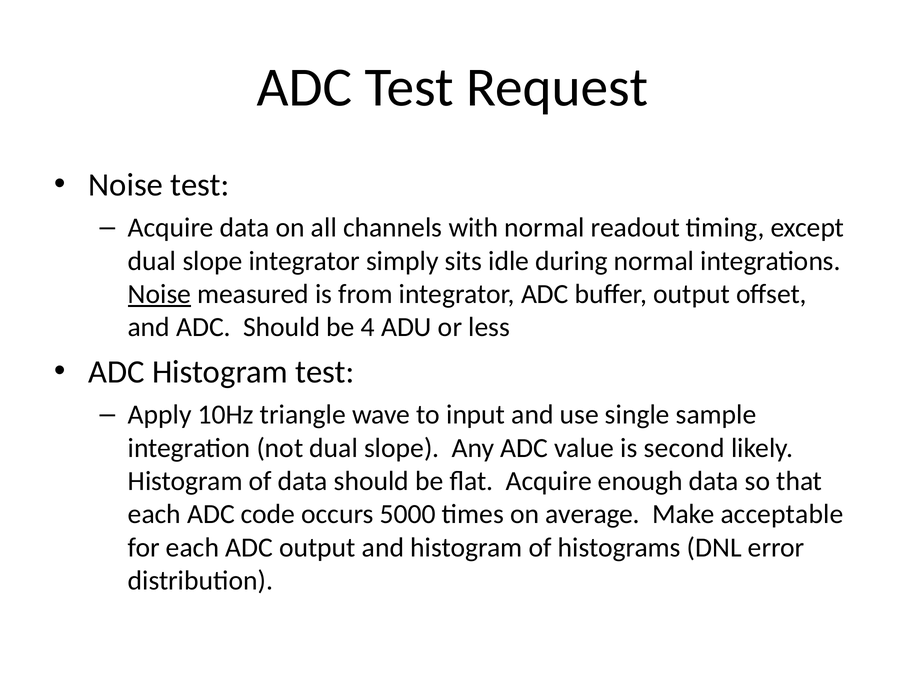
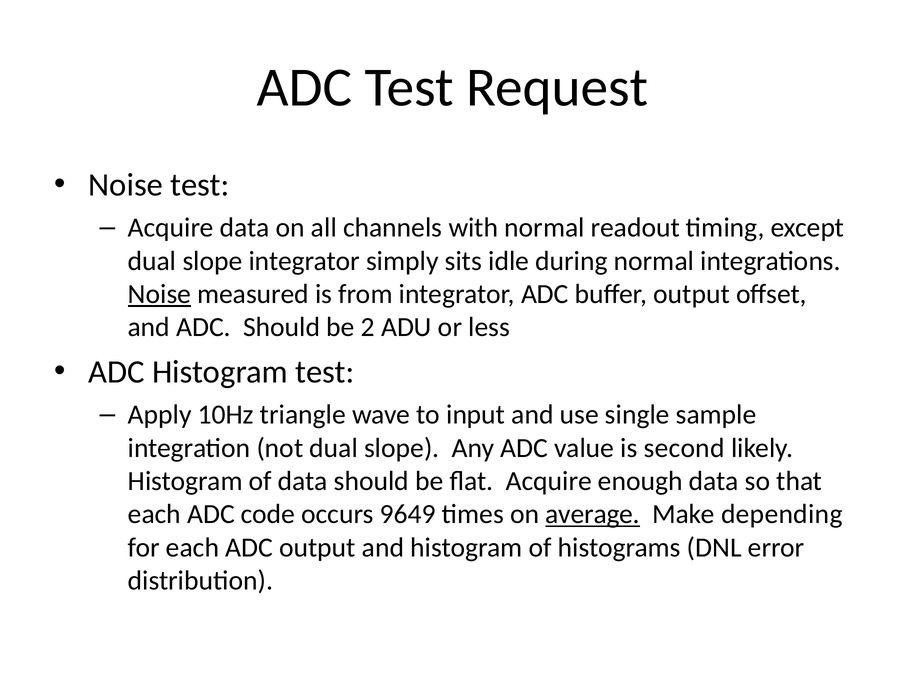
4: 4 -> 2
5000: 5000 -> 9649
average underline: none -> present
acceptable: acceptable -> depending
